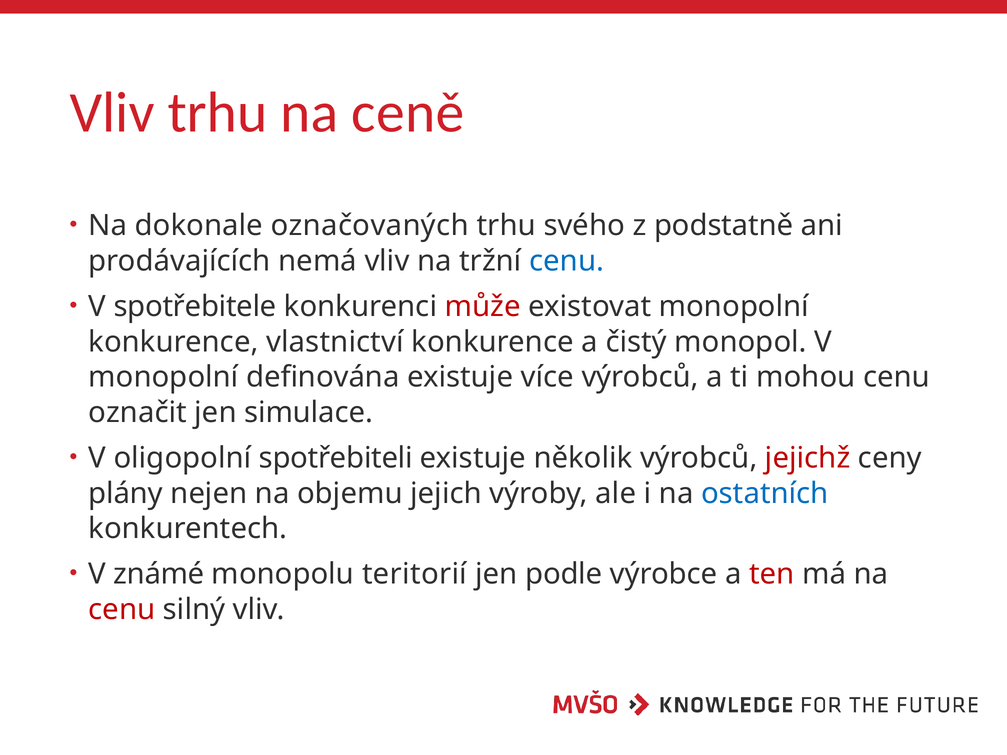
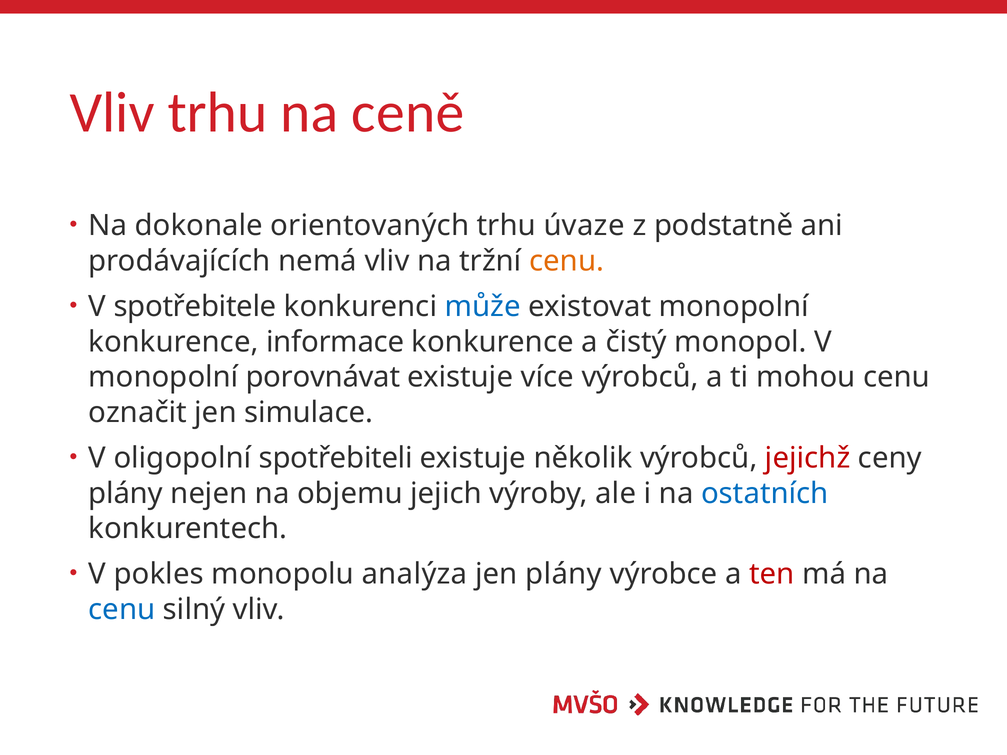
označovaných: označovaných -> orientovaných
svého: svého -> úvaze
cenu at (567, 261) colour: blue -> orange
může colour: red -> blue
vlastnictví: vlastnictví -> informace
definována: definována -> porovnávat
známé: známé -> pokles
teritorií: teritorií -> analýza
jen podle: podle -> plány
cenu at (122, 610) colour: red -> blue
